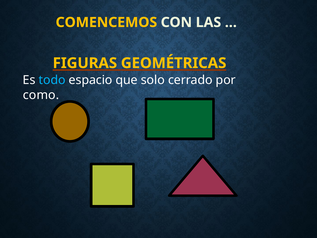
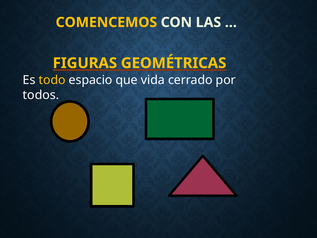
todo colour: light blue -> yellow
solo: solo -> vida
como: como -> todos
